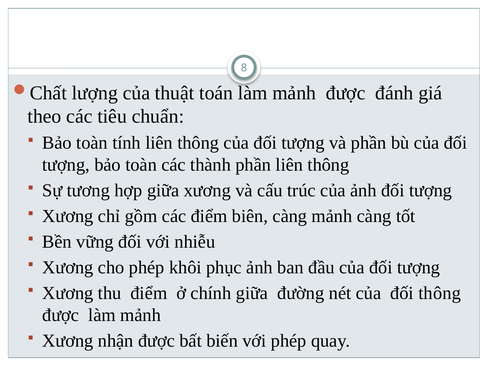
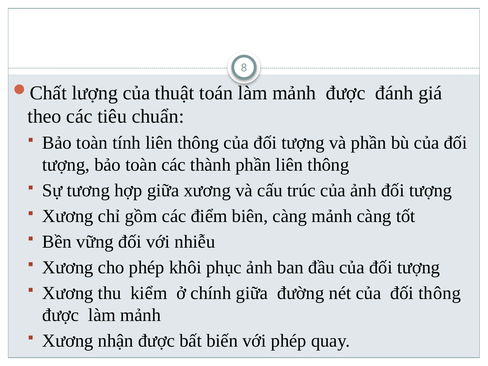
thu điểm: điểm -> kiểm
